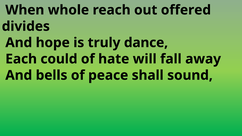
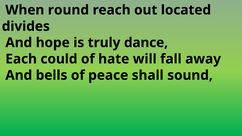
whole: whole -> round
offered: offered -> located
